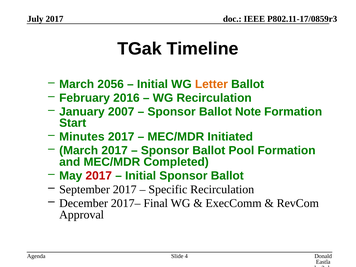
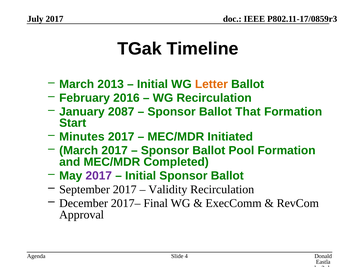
2056: 2056 -> 2013
2007: 2007 -> 2087
Note: Note -> That
2017 at (99, 176) colour: red -> purple
Specific: Specific -> Validity
